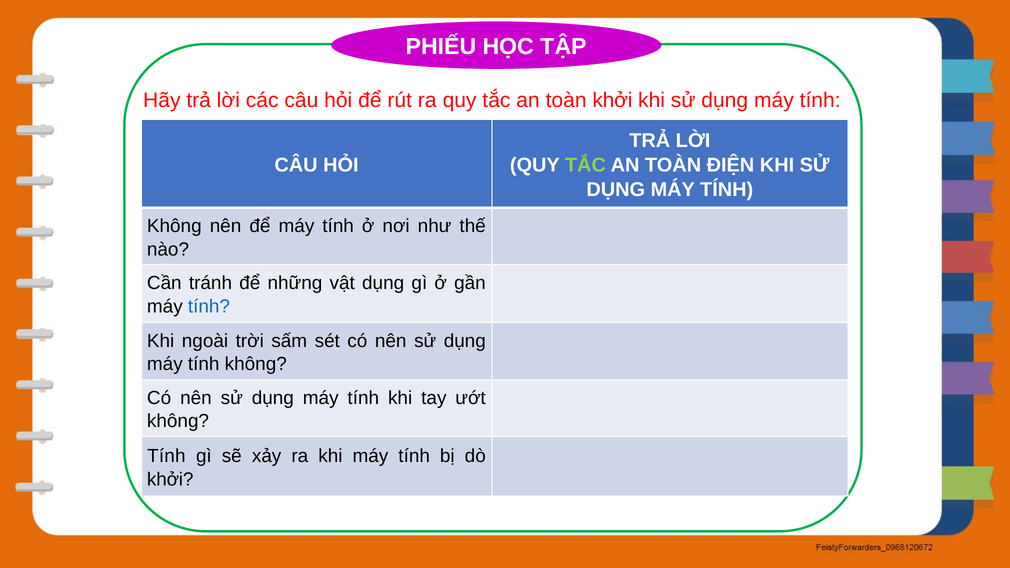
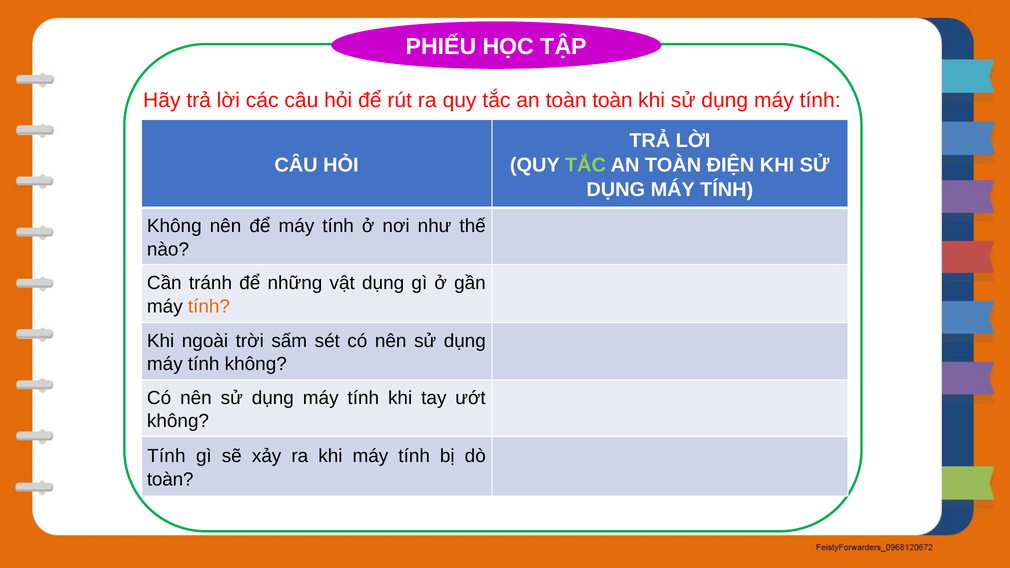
toàn khởi: khởi -> toàn
tính at (209, 307) colour: blue -> orange
khởi at (170, 479): khởi -> toàn
